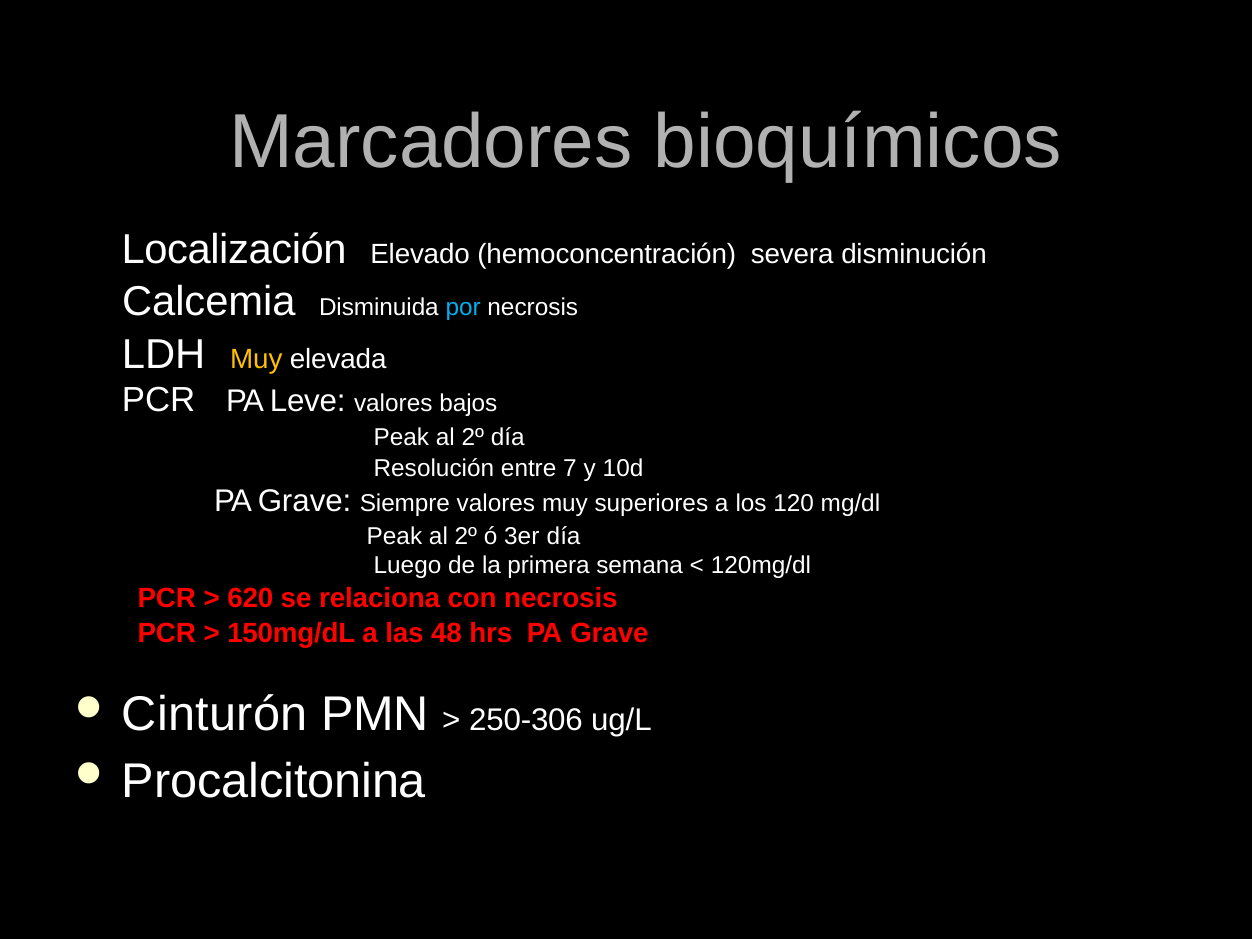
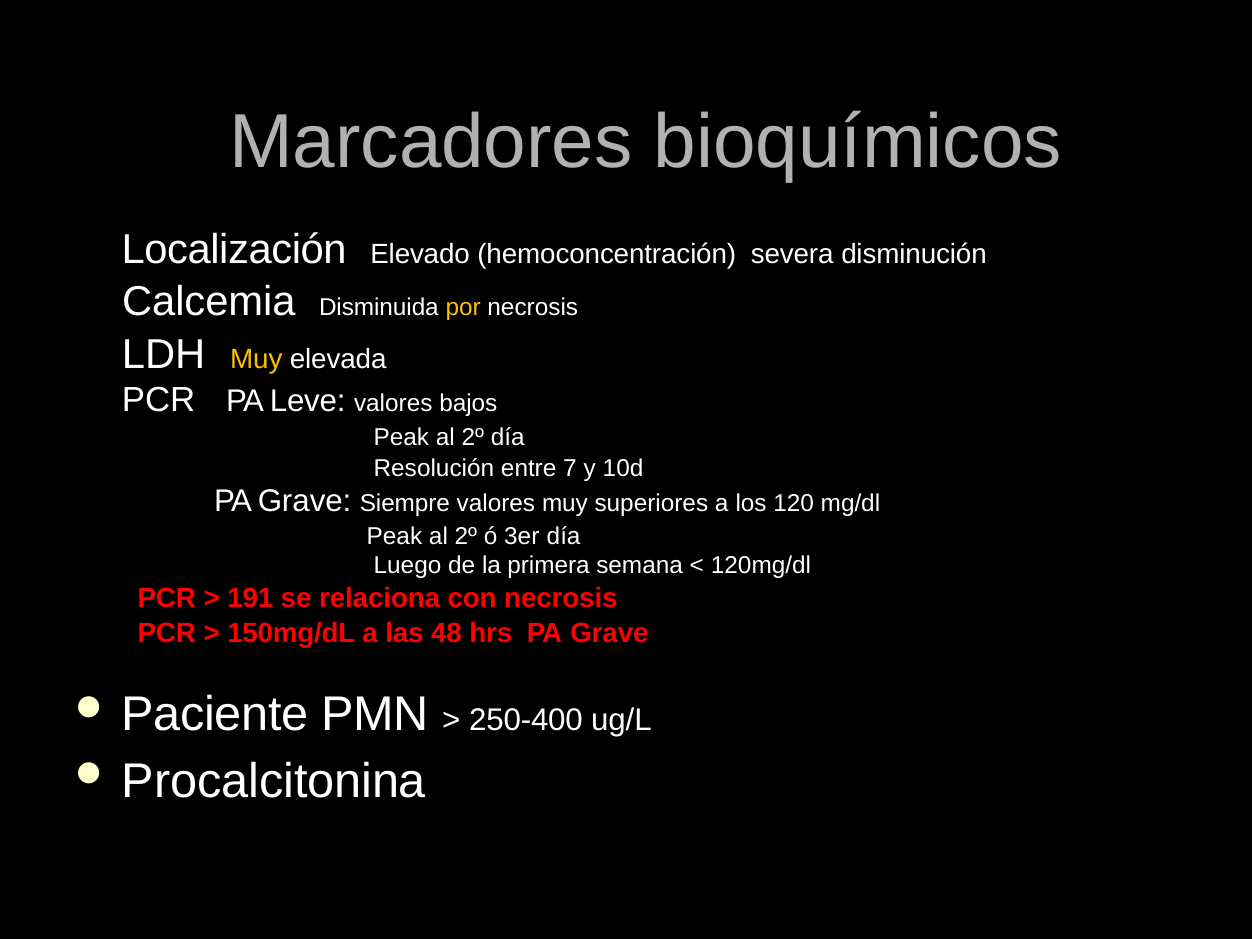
por colour: light blue -> yellow
620: 620 -> 191
Cinturón: Cinturón -> Paciente
250-306: 250-306 -> 250-400
